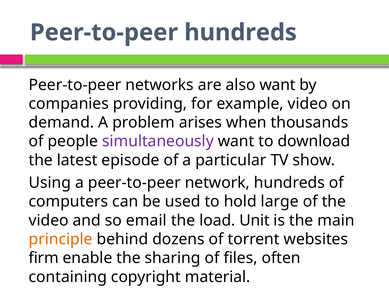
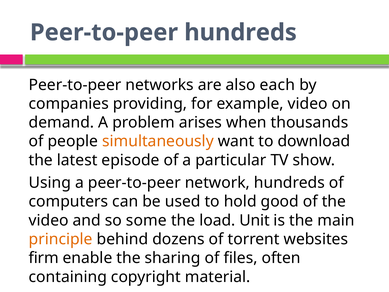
also want: want -> each
simultaneously colour: purple -> orange
large: large -> good
email: email -> some
